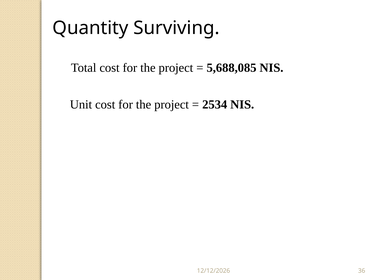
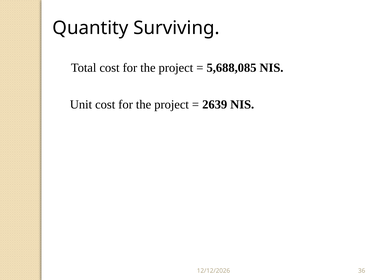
2534: 2534 -> 2639
